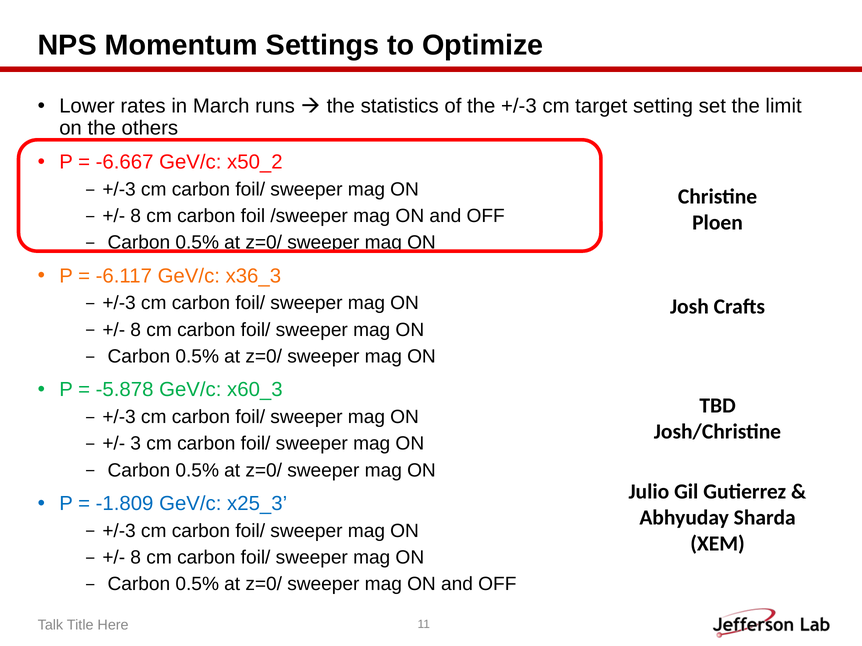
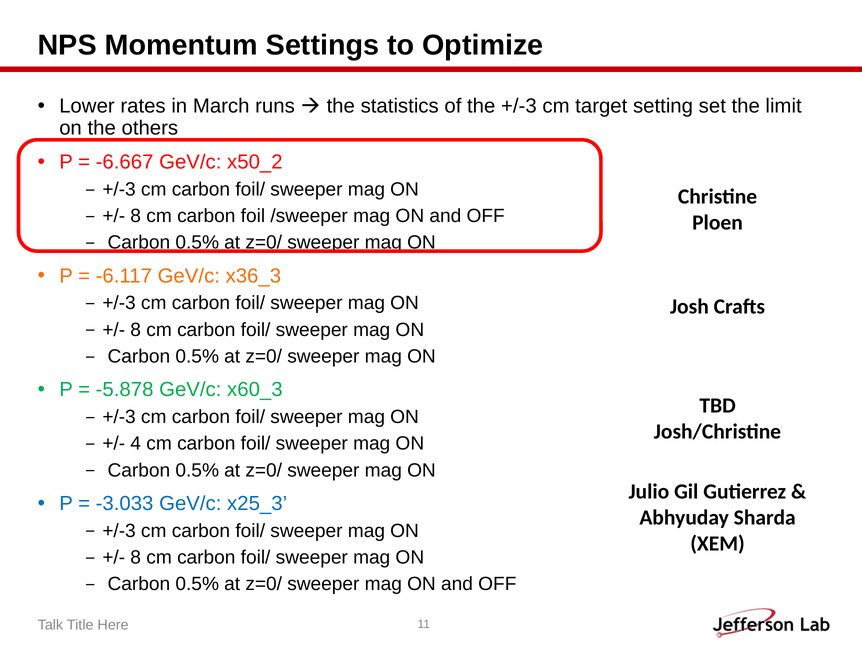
3: 3 -> 4
-1.809: -1.809 -> -3.033
